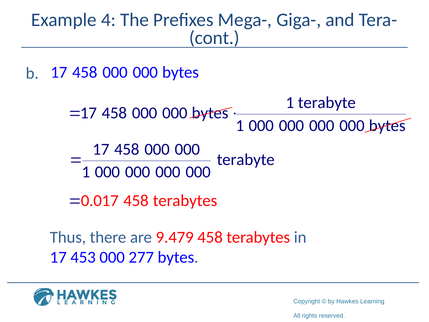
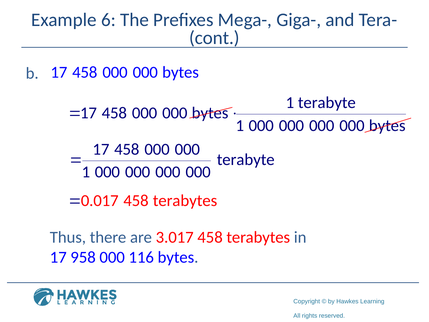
4: 4 -> 6
9.479: 9.479 -> 3.017
453: 453 -> 958
277: 277 -> 116
